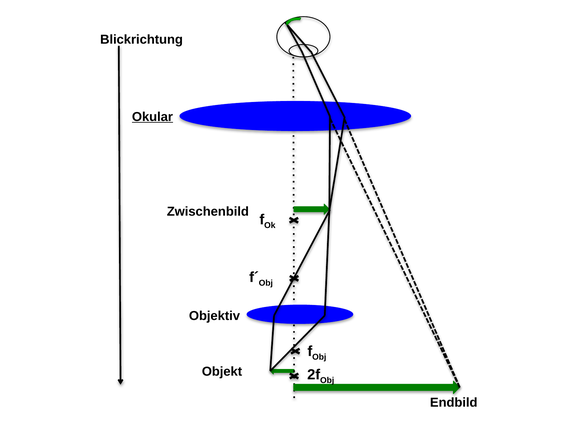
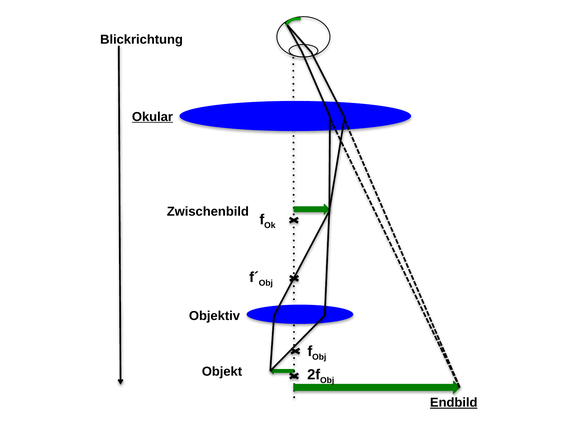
Endbild underline: none -> present
